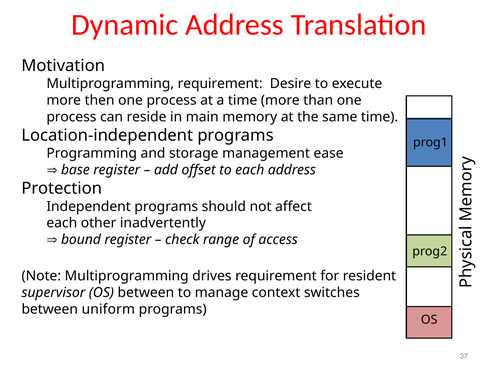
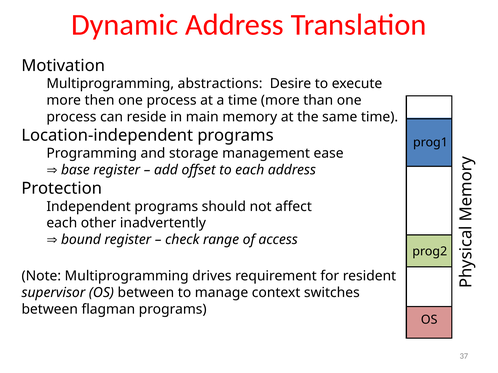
Multiprogramming requirement: requirement -> abstractions
uniform: uniform -> flagman
